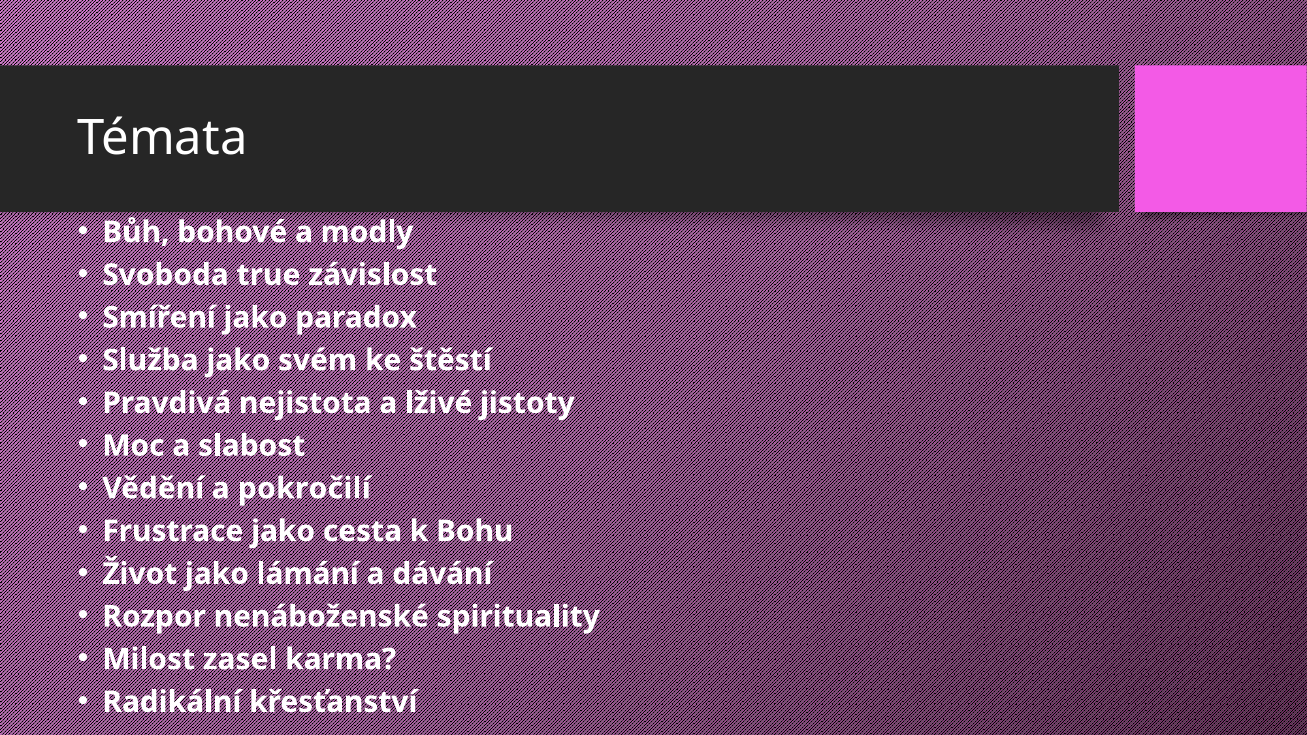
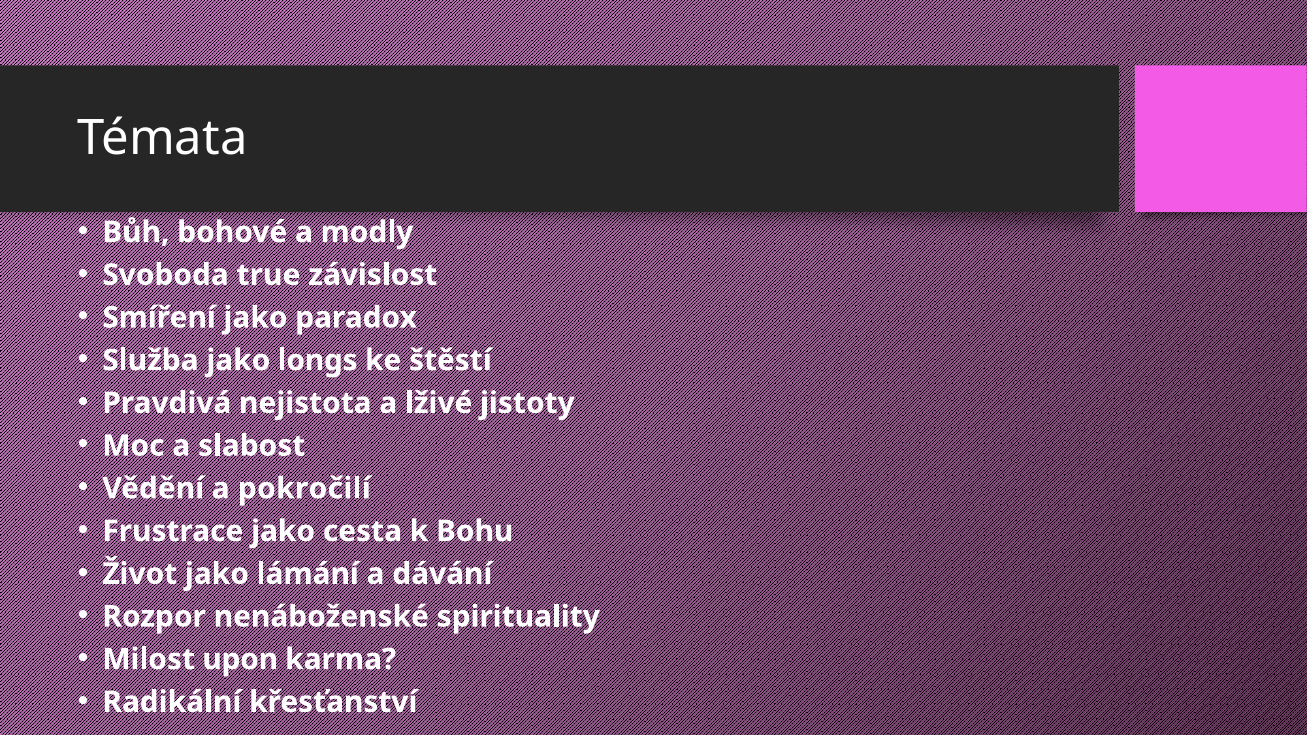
svém: svém -> longs
zasel: zasel -> upon
